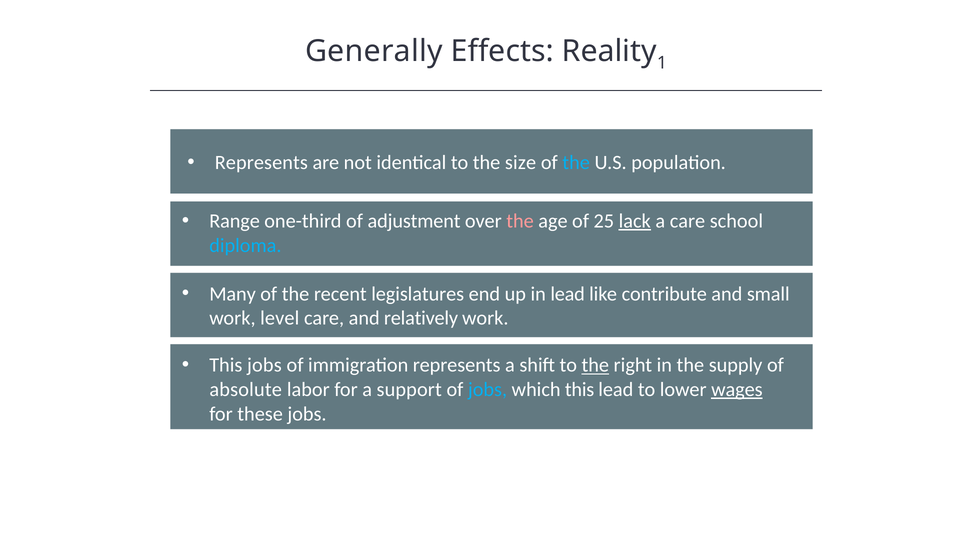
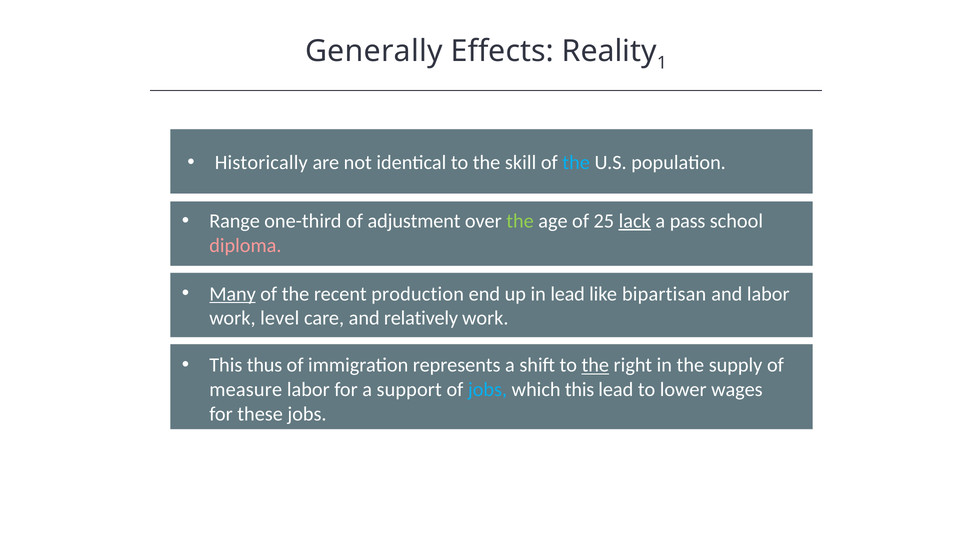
Represents at (261, 163): Represents -> Historically
size: size -> skill
the at (520, 221) colour: pink -> light green
a care: care -> pass
diploma colour: light blue -> pink
Many underline: none -> present
legislatures: legislatures -> production
contribute: contribute -> bipartisan
and small: small -> labor
This jobs: jobs -> thus
absolute: absolute -> measure
wages underline: present -> none
